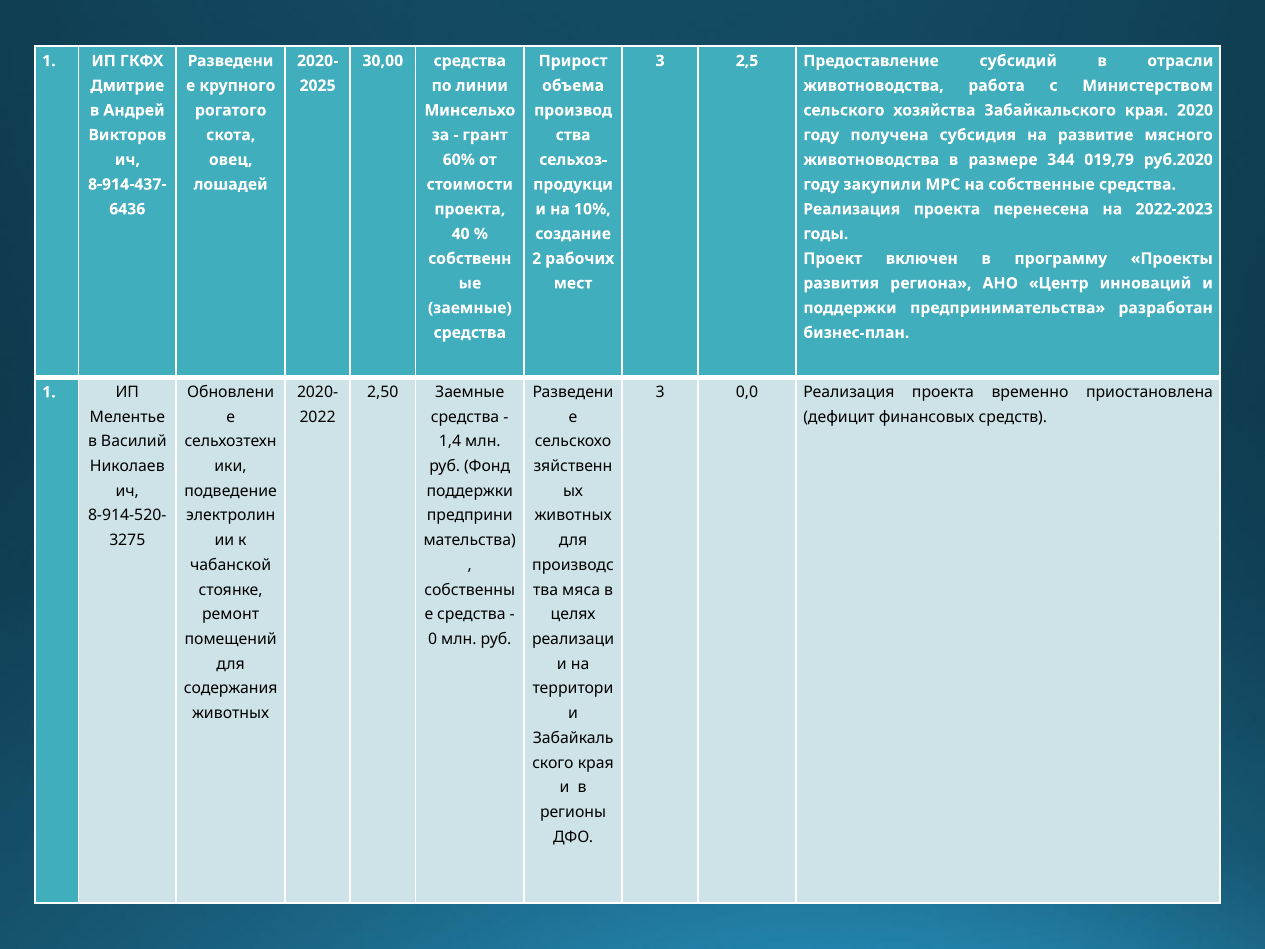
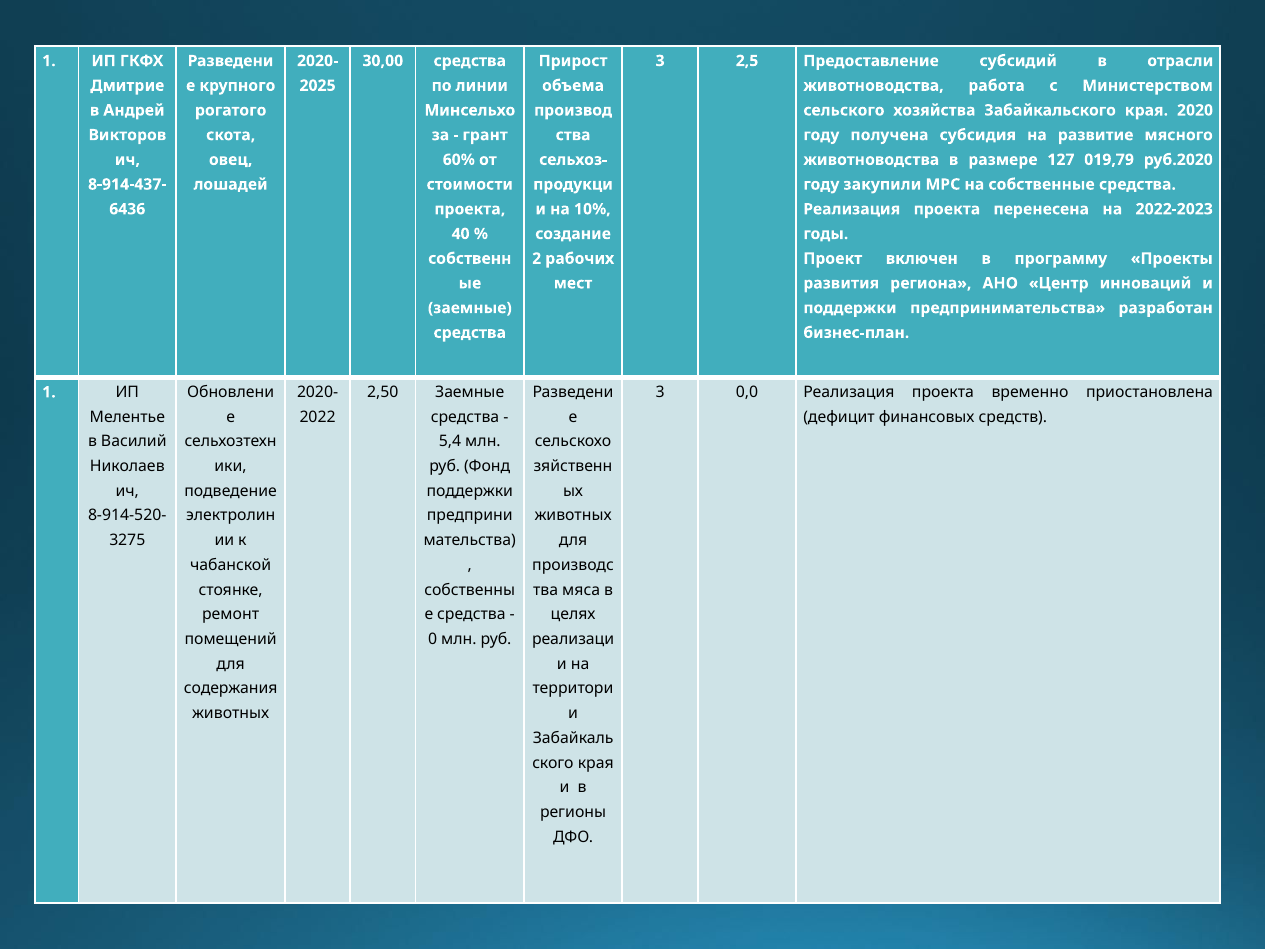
344: 344 -> 127
1,4: 1,4 -> 5,4
